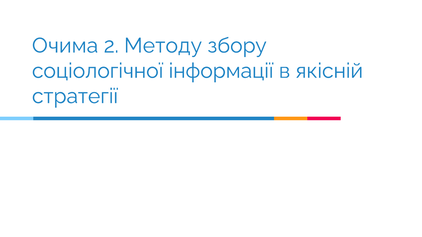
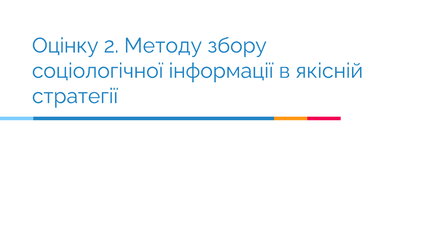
Очима: Очима -> Оцінку
